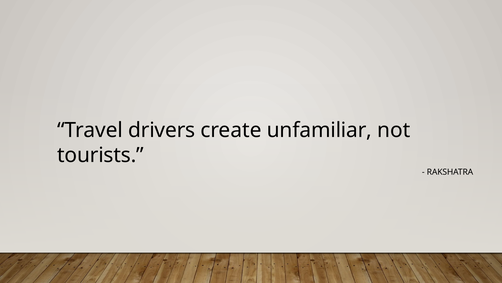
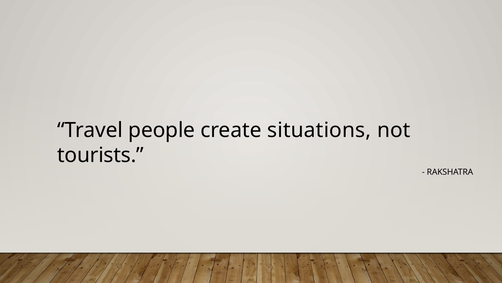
drivers: drivers -> people
unfamiliar: unfamiliar -> situations
